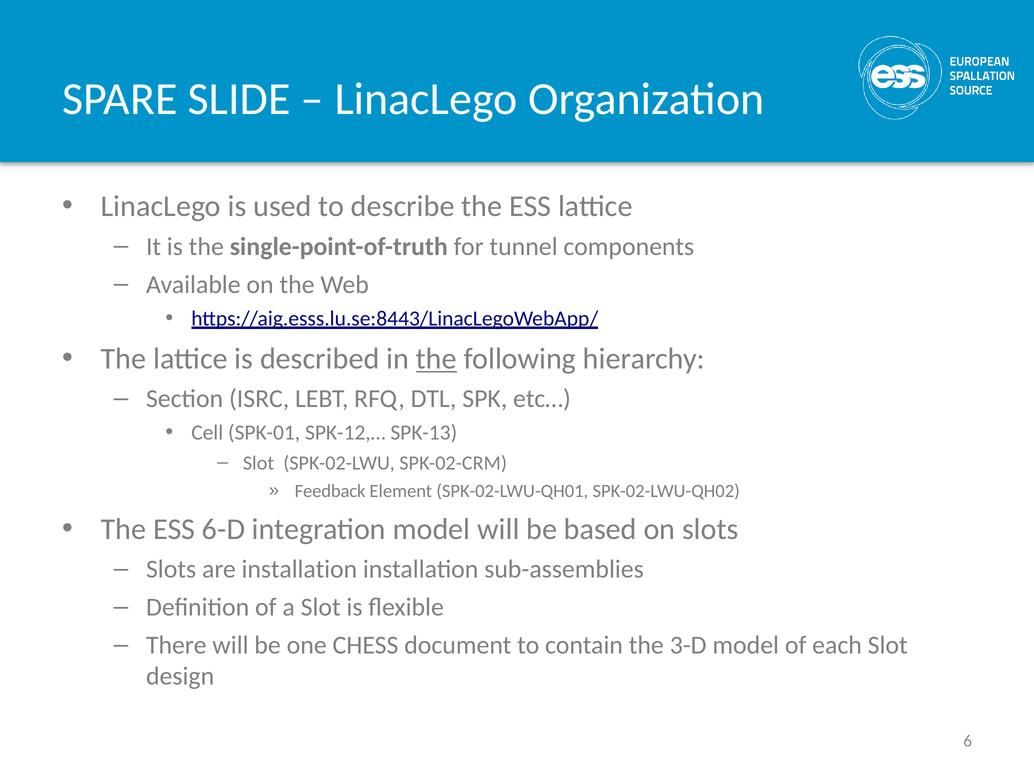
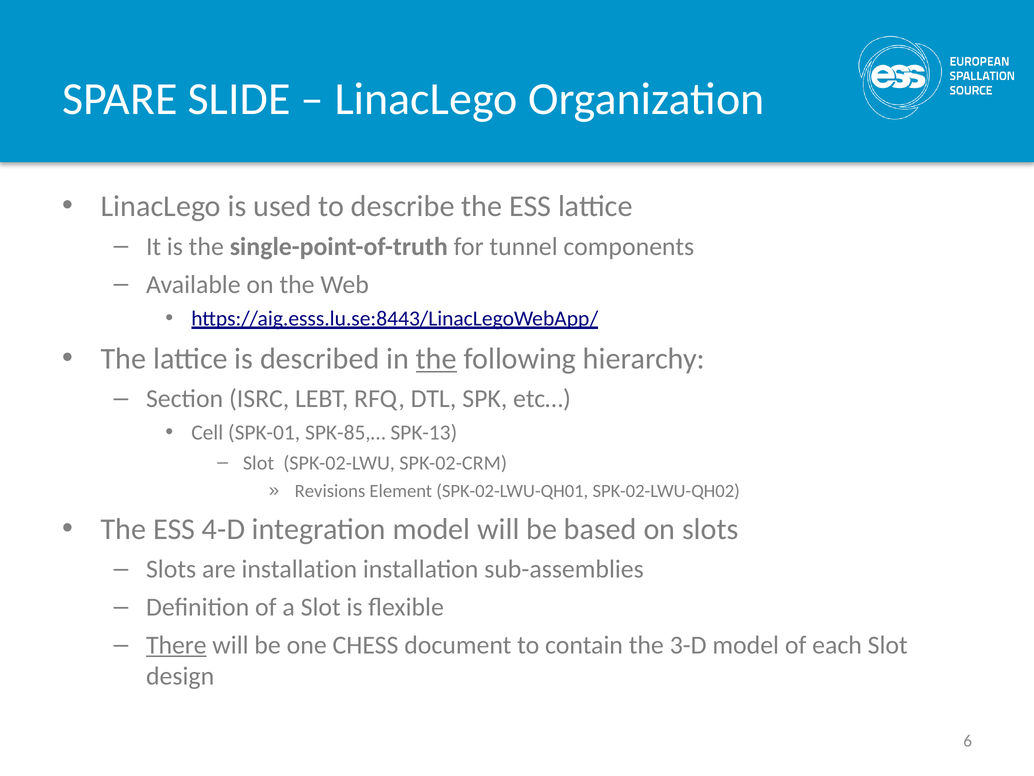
SPK-12,…: SPK-12,… -> SPK-85,…
Feedback: Feedback -> Revisions
6-D: 6-D -> 4-D
There underline: none -> present
